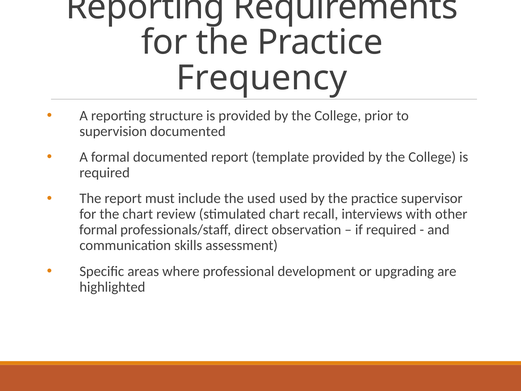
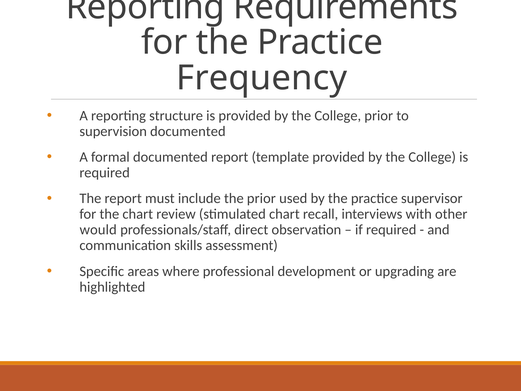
the used: used -> prior
formal at (98, 230): formal -> would
